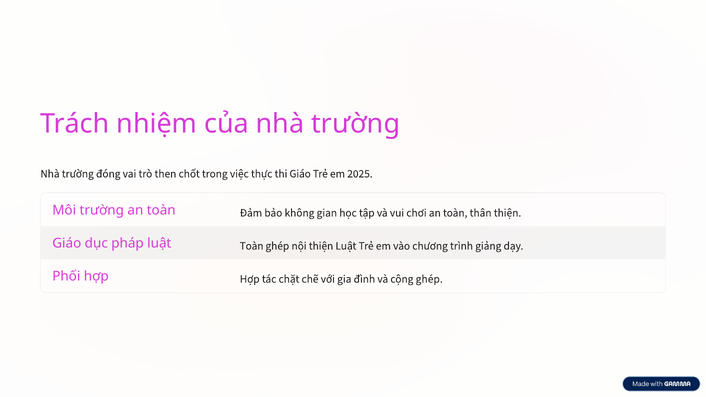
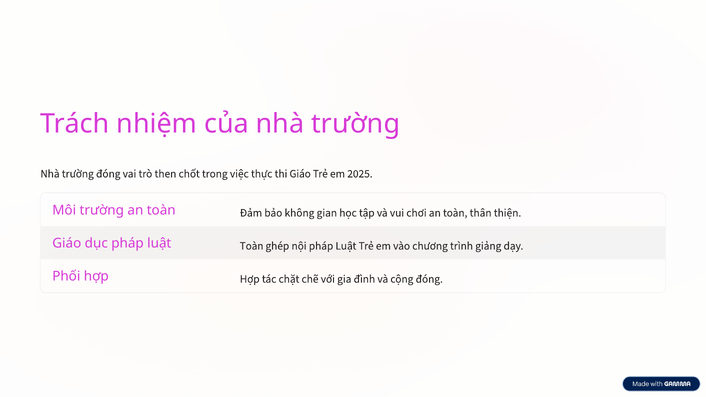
nội thiện: thiện -> pháp
cộng ghép: ghép -> đóng
